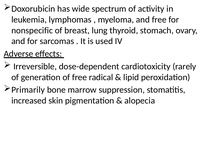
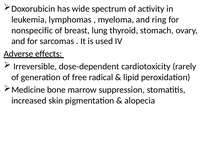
and free: free -> ring
Primarily: Primarily -> Medicine
